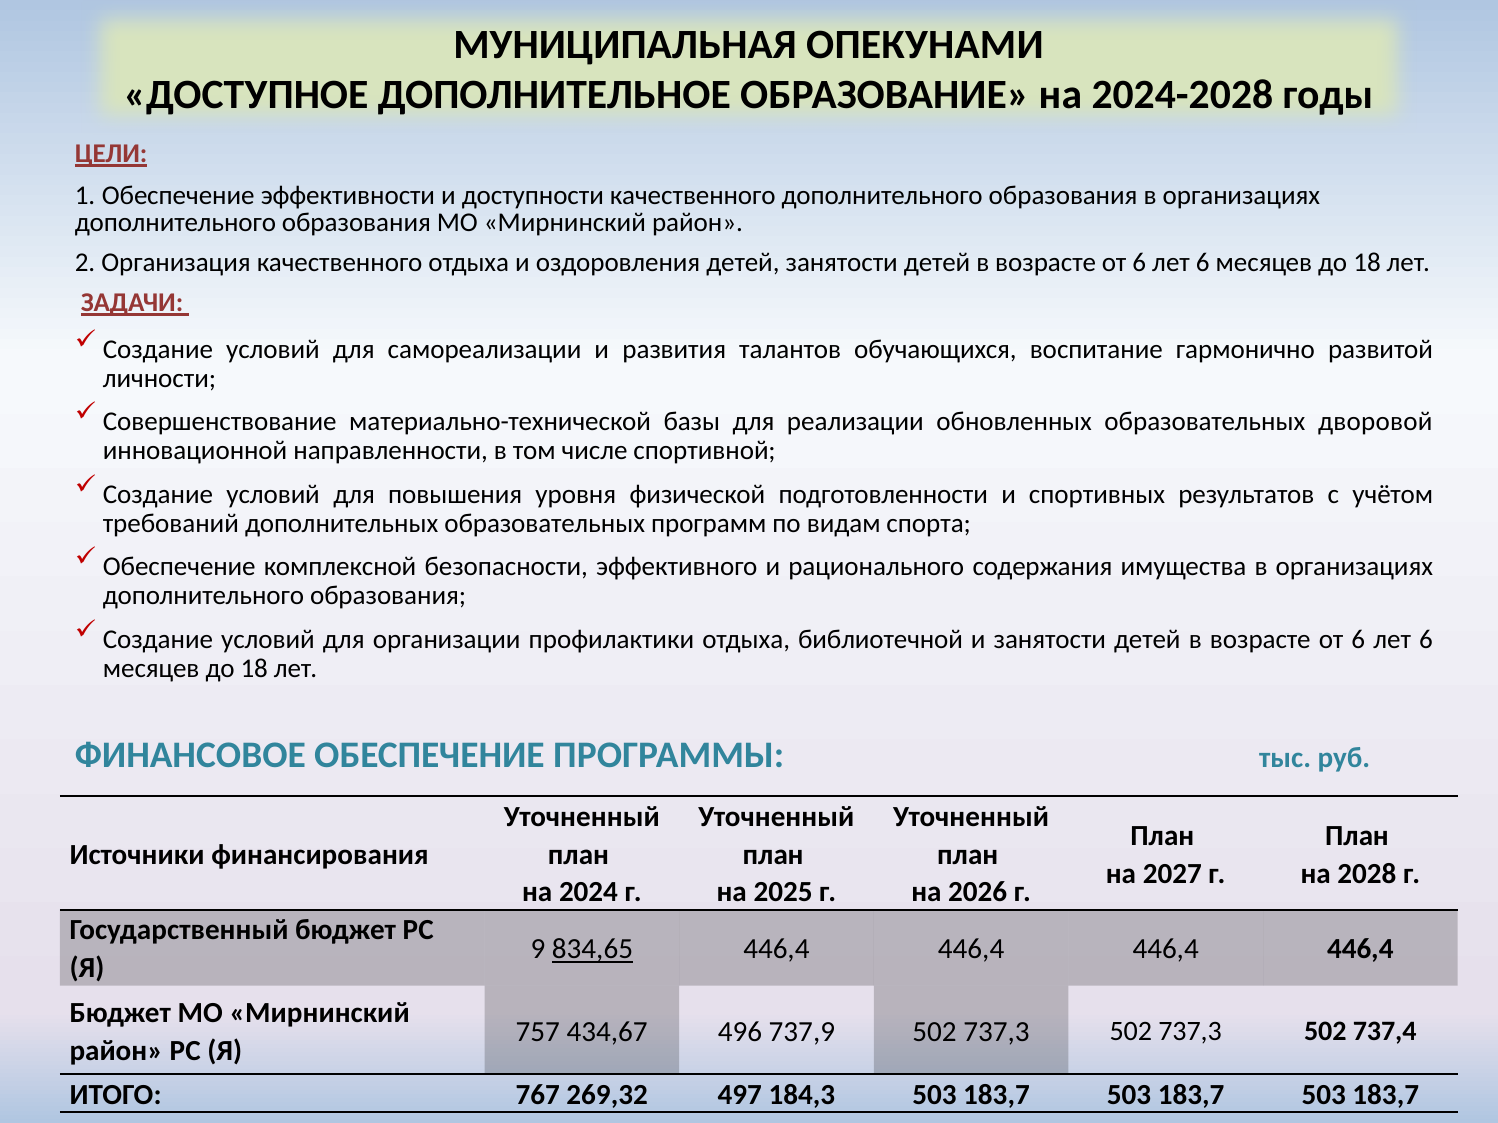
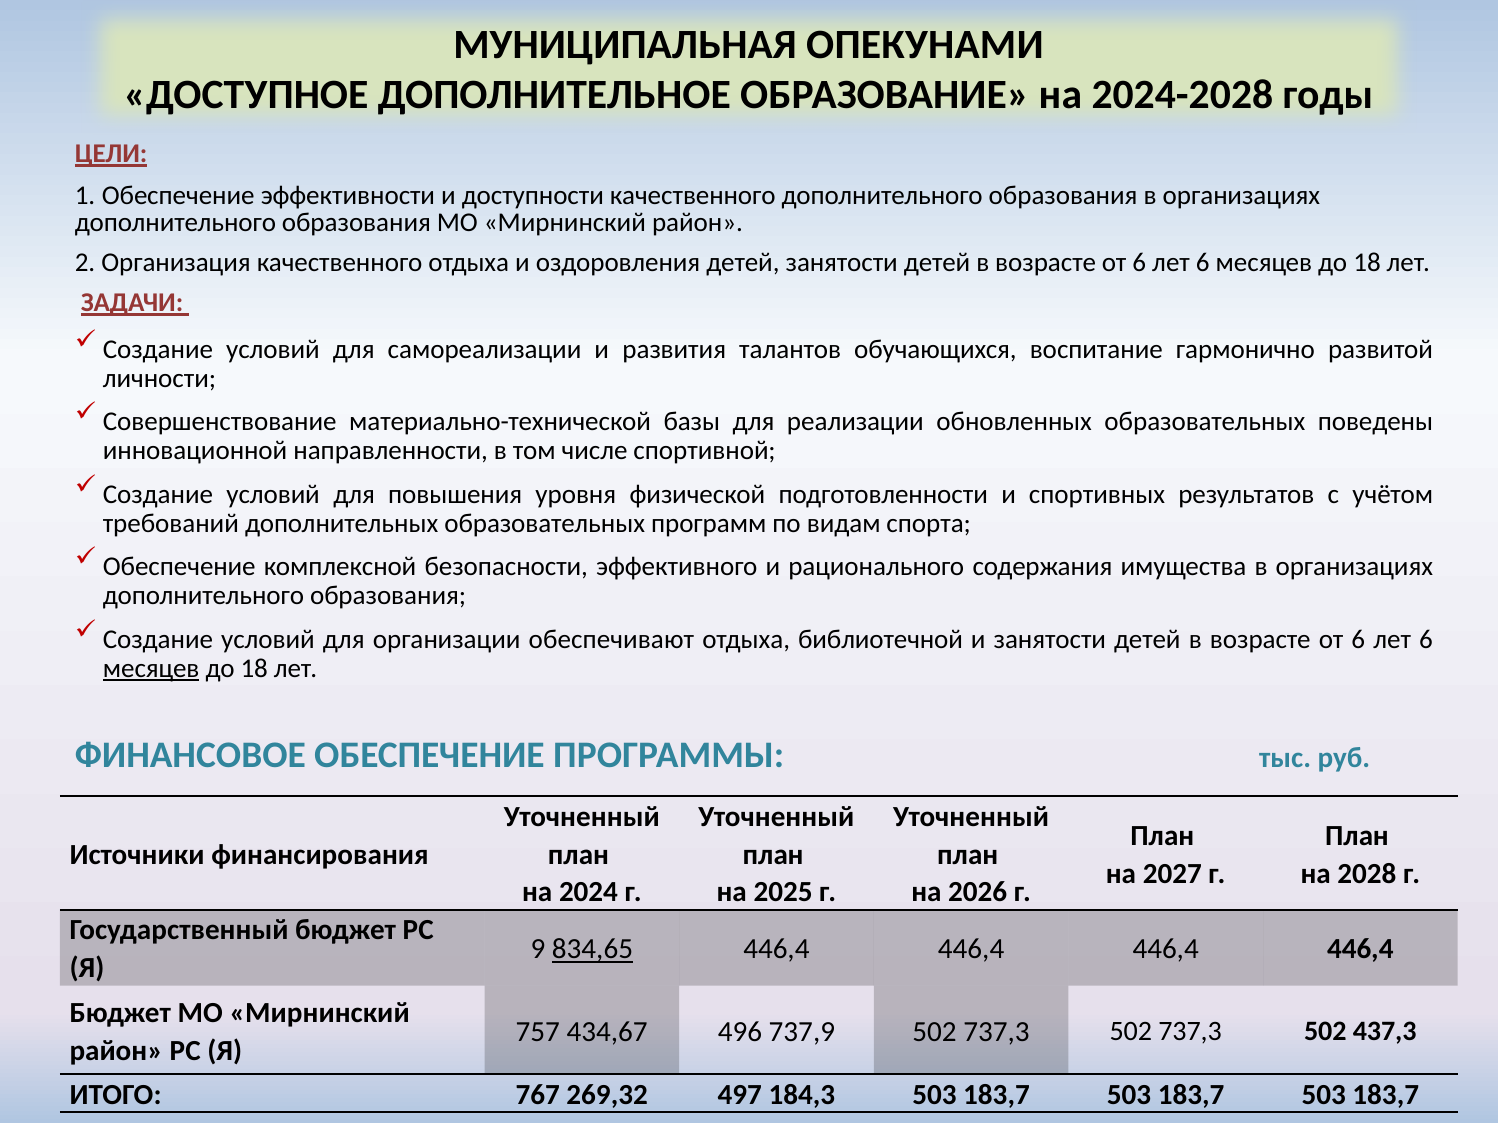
дворовой: дворовой -> поведены
профилактики: профилактики -> обеспечивают
месяцев at (151, 669) underline: none -> present
737,4: 737,4 -> 437,3
